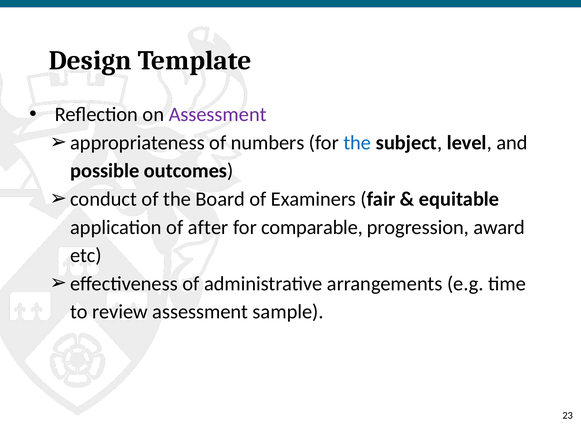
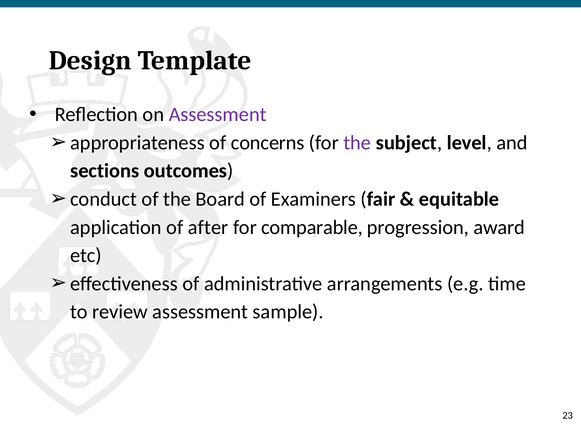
numbers: numbers -> concerns
the at (357, 143) colour: blue -> purple
possible: possible -> sections
